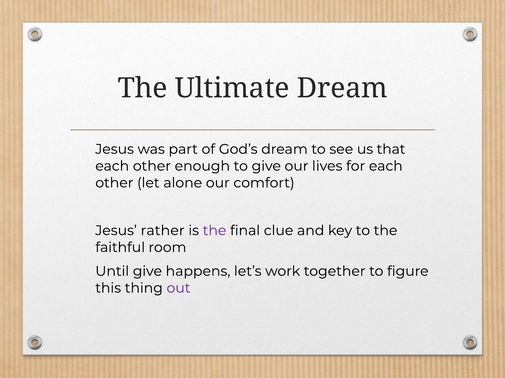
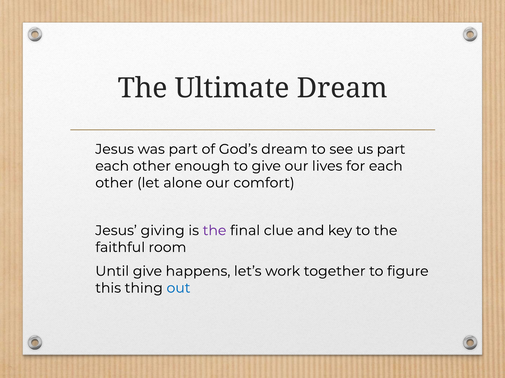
us that: that -> part
rather: rather -> giving
out colour: purple -> blue
